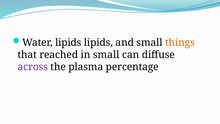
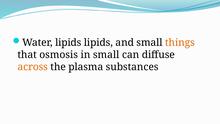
reached: reached -> osmosis
across colour: purple -> orange
percentage: percentage -> substances
